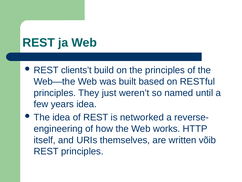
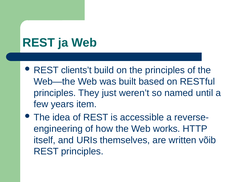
years idea: idea -> item
networked: networked -> accessible
